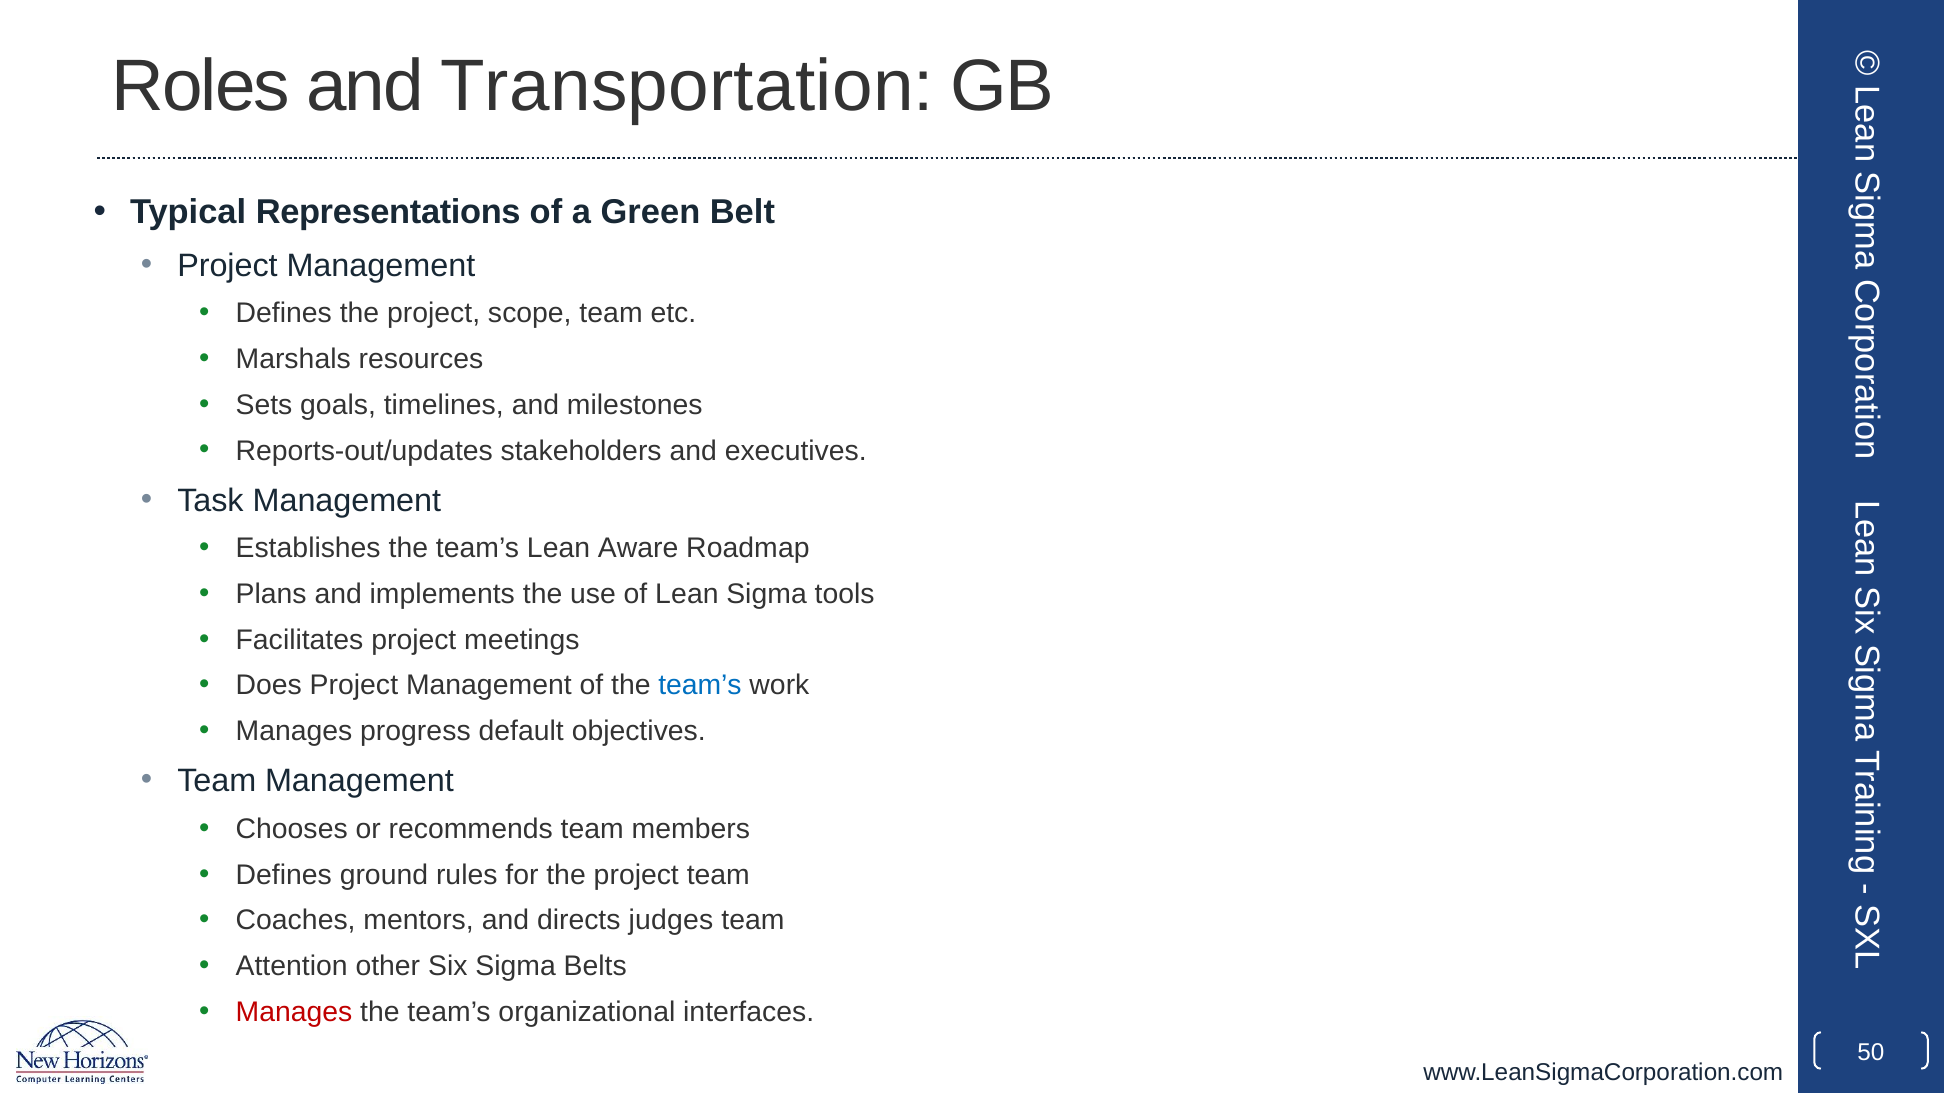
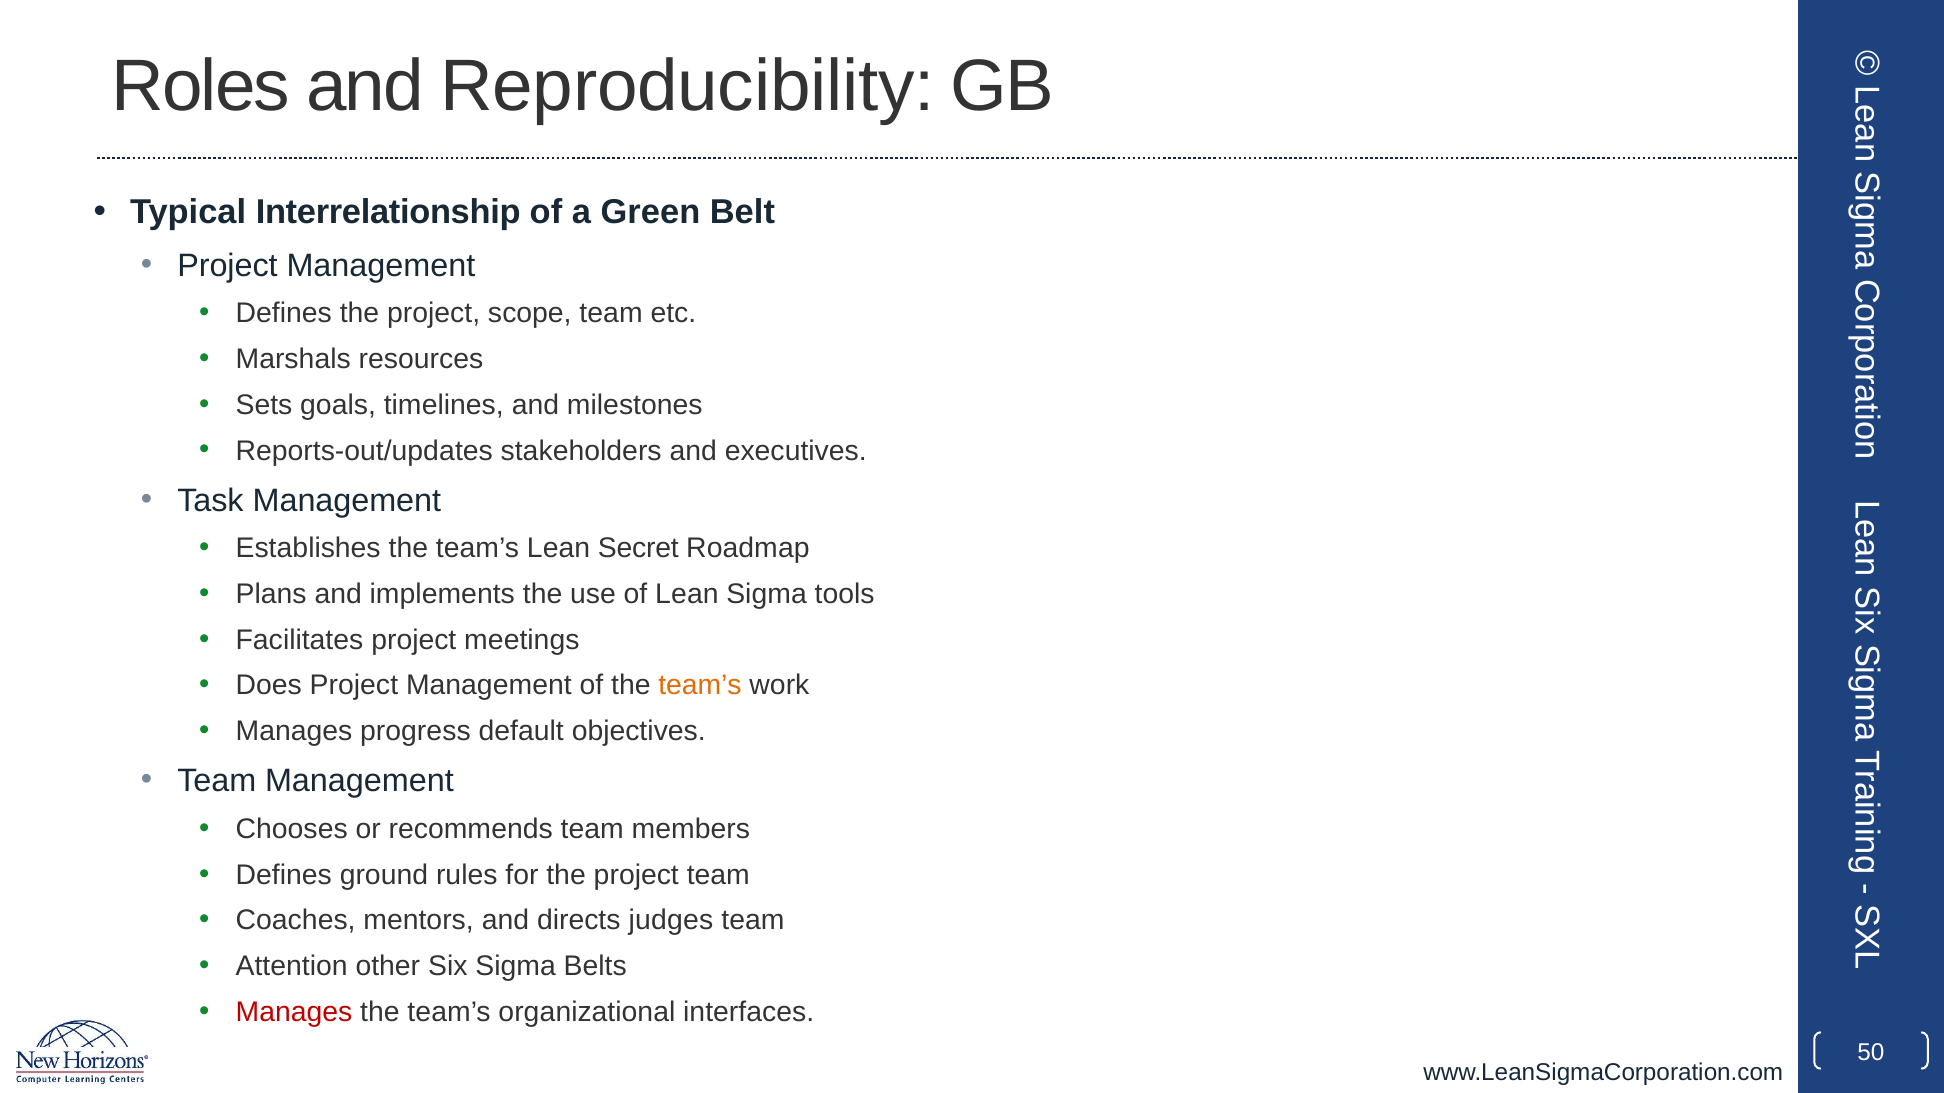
Transportation: Transportation -> Reproducibility
Representations: Representations -> Interrelationship
Aware: Aware -> Secret
team’s at (700, 686) colour: blue -> orange
